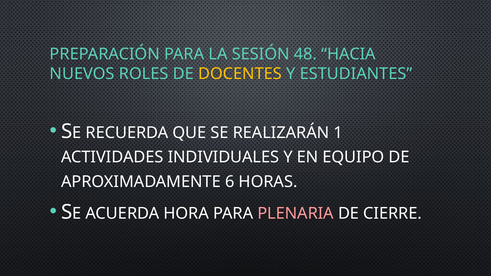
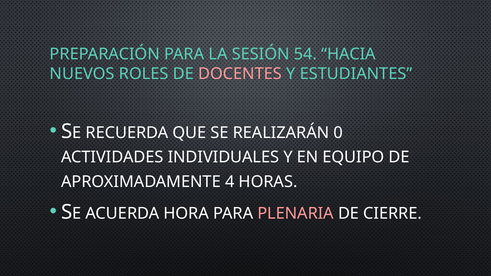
48: 48 -> 54
DOCENTES colour: yellow -> pink
1: 1 -> 0
6: 6 -> 4
